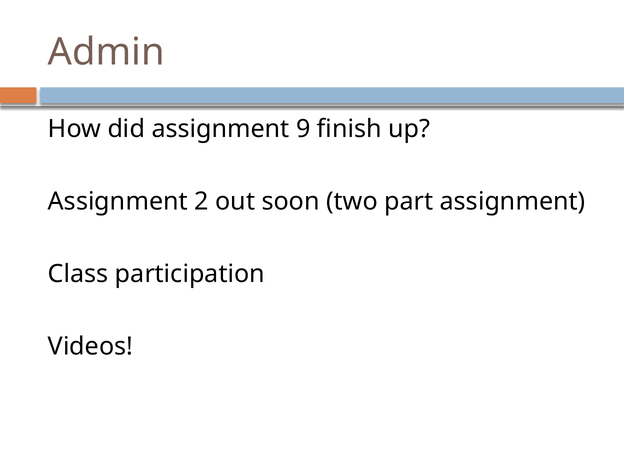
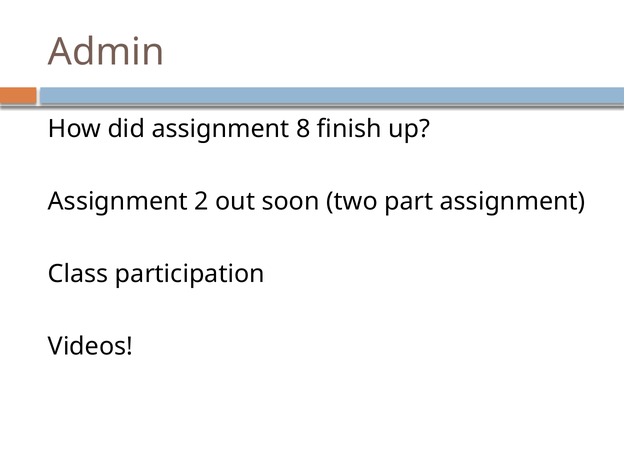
9: 9 -> 8
